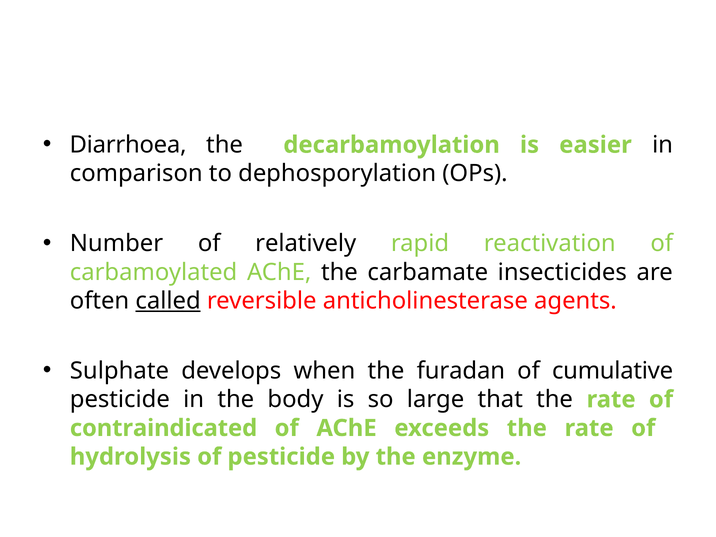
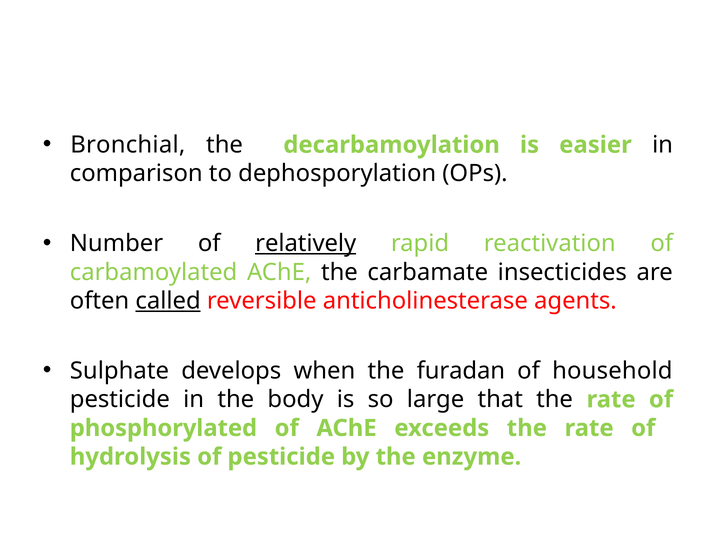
Diarrhoea: Diarrhoea -> Bronchial
relatively underline: none -> present
cumulative: cumulative -> household
contraindicated: contraindicated -> phosphorylated
